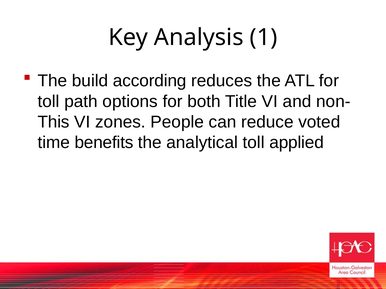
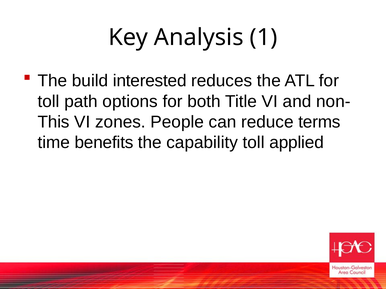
according: according -> interested
voted: voted -> terms
analytical: analytical -> capability
